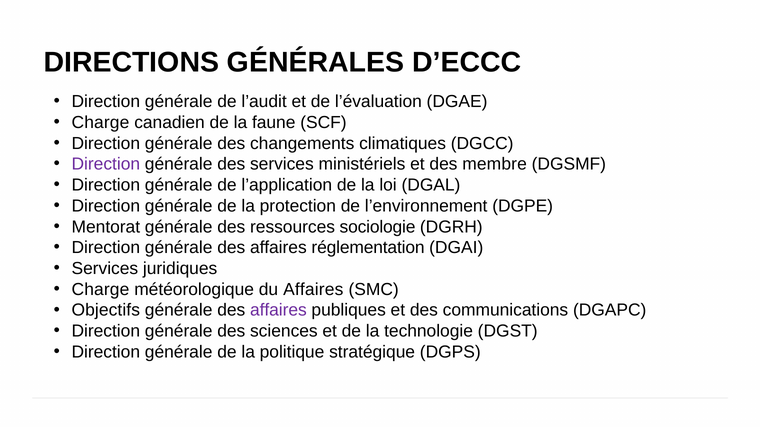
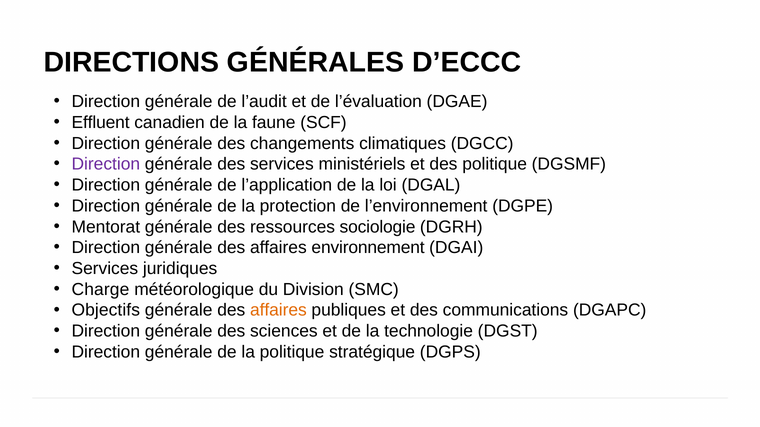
Charge at (100, 123): Charge -> Effluent
des membre: membre -> politique
réglementation: réglementation -> environnement
du Affaires: Affaires -> Division
affaires at (278, 311) colour: purple -> orange
